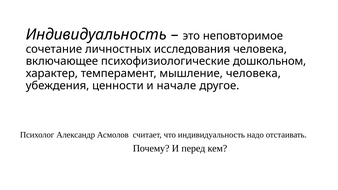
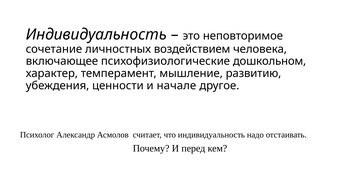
исследования: исследования -> воздействием
мышление человека: человека -> развитию
